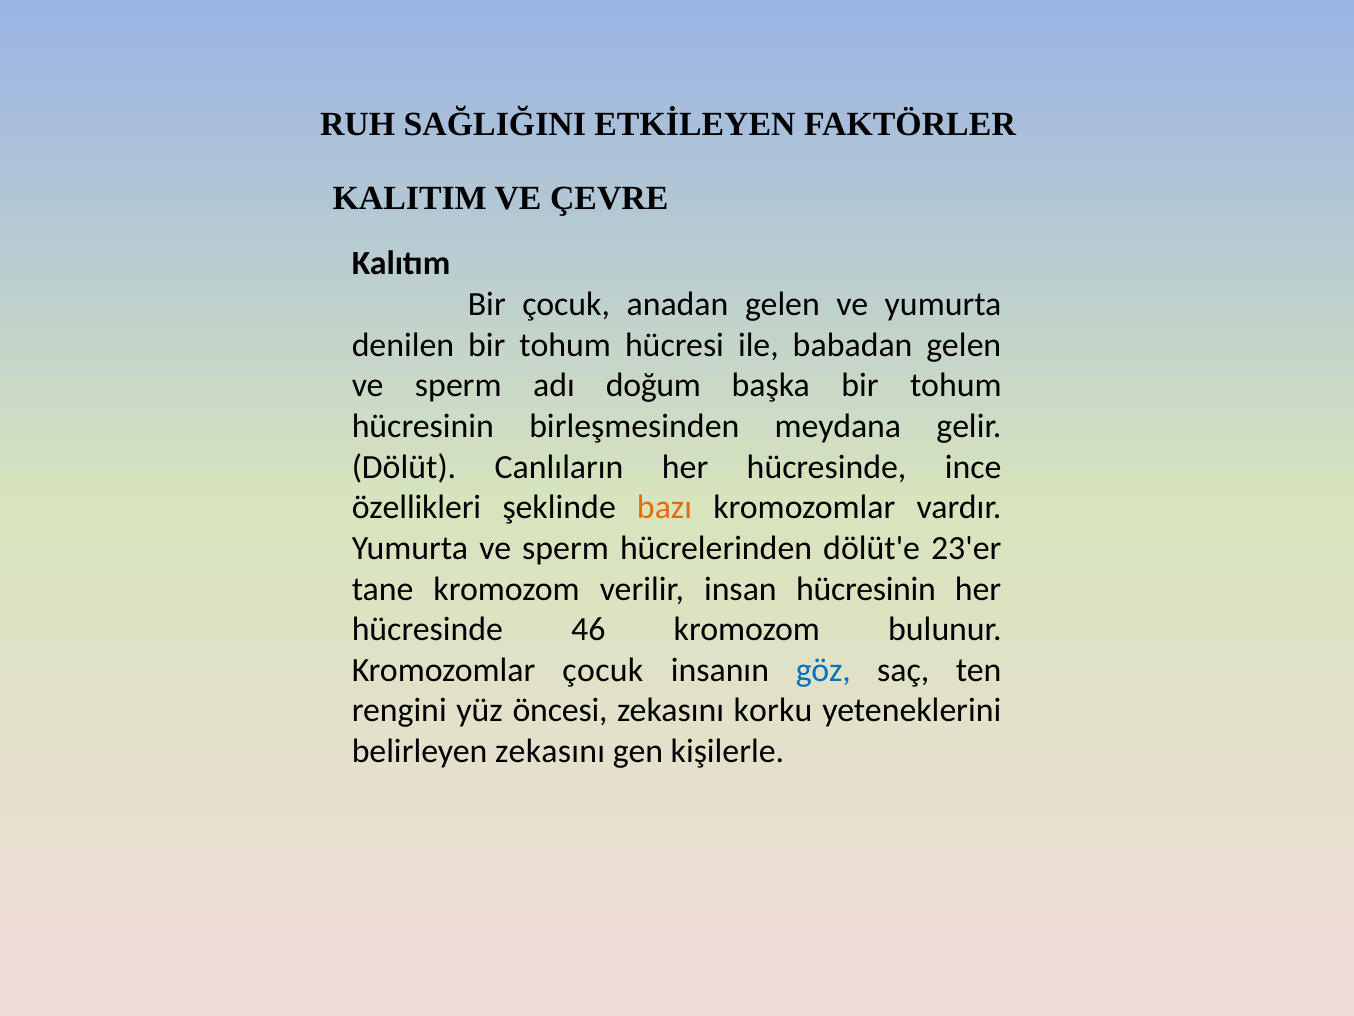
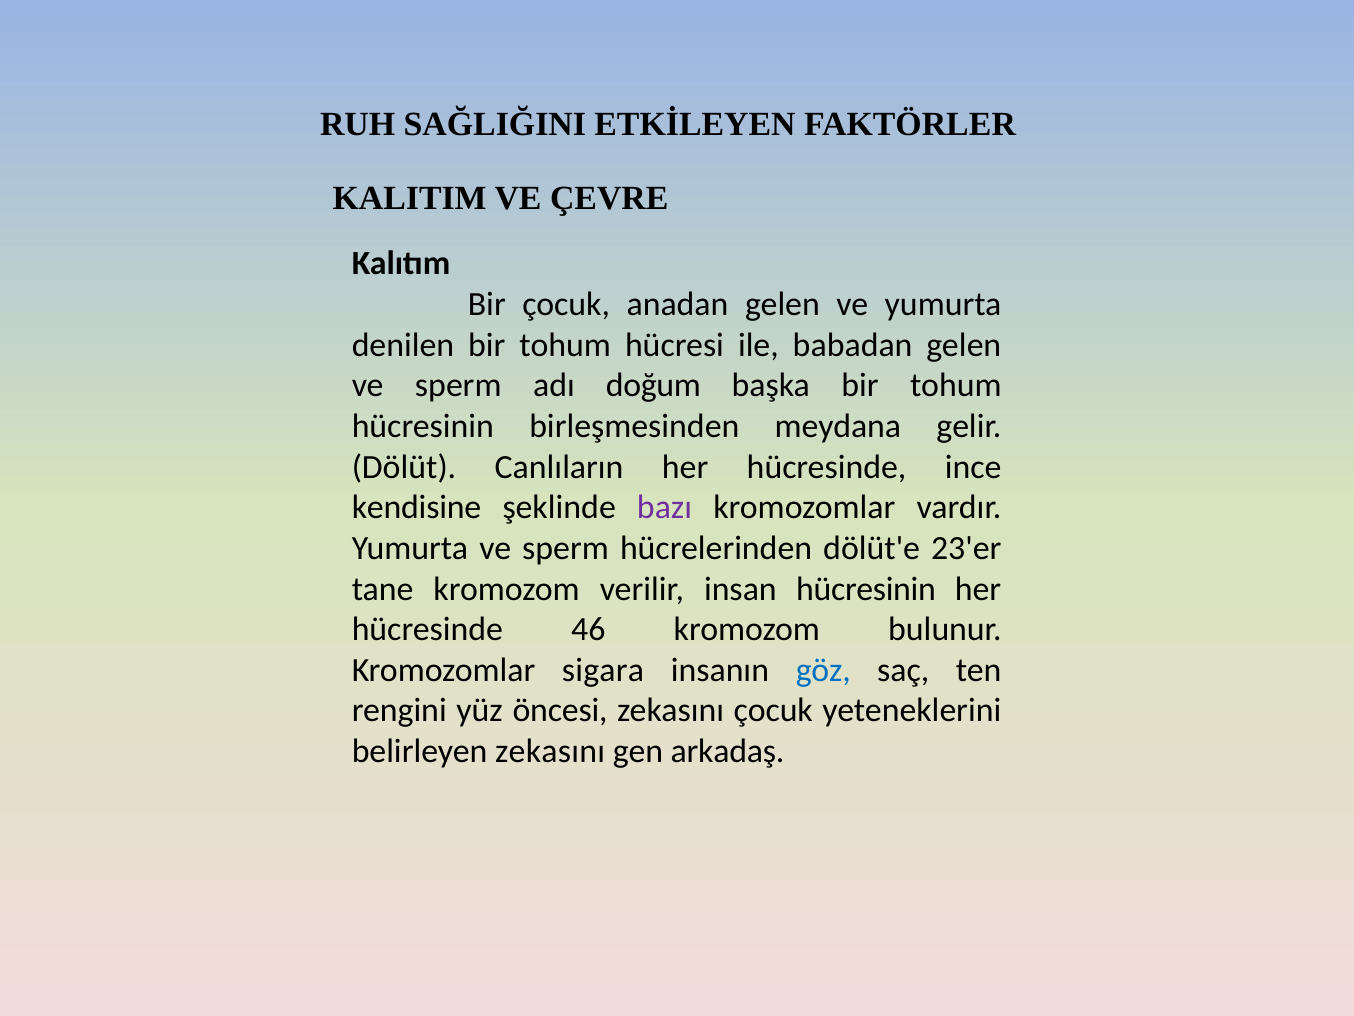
özellikleri: özellikleri -> kendisine
bazı colour: orange -> purple
Kromozomlar çocuk: çocuk -> sigara
zekasını korku: korku -> çocuk
kişilerle: kişilerle -> arkadaş
